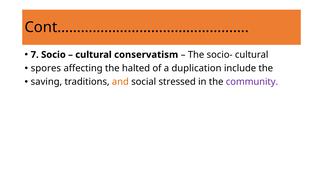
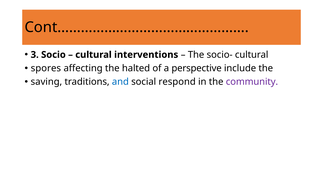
7: 7 -> 3
conservatism: conservatism -> interventions
duplication: duplication -> perspective
and colour: orange -> blue
stressed: stressed -> respond
